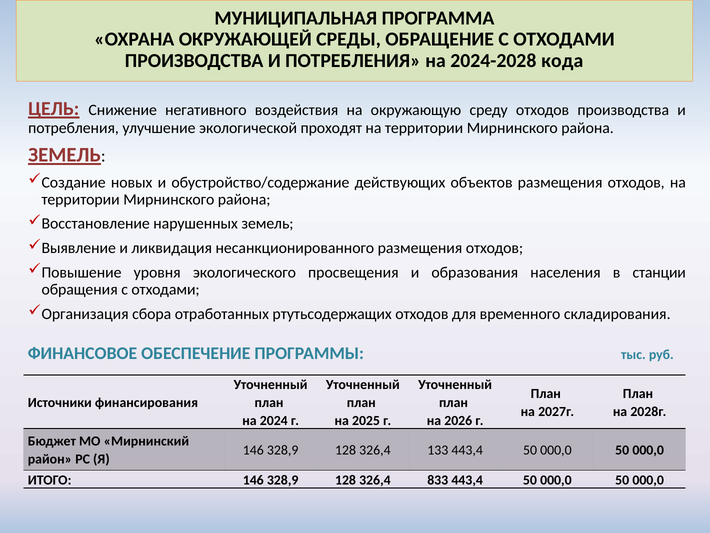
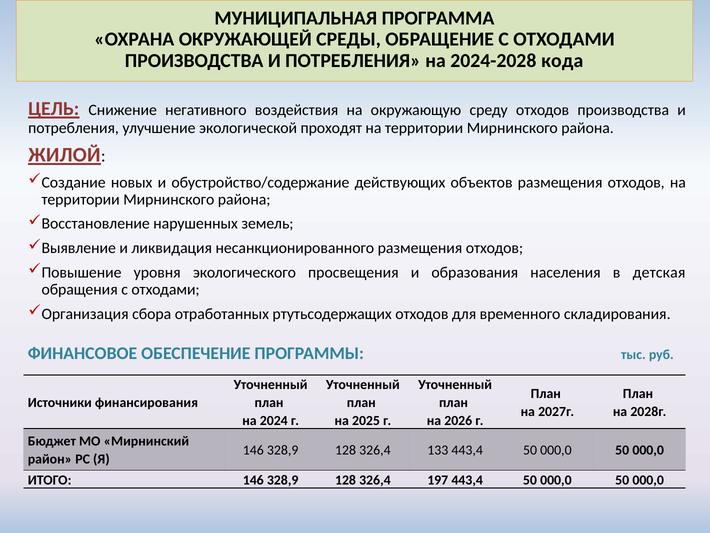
ЗЕМЕЛЬ at (65, 155): ЗЕМЕЛЬ -> ЖИЛОЙ
станции: станции -> детская
833: 833 -> 197
